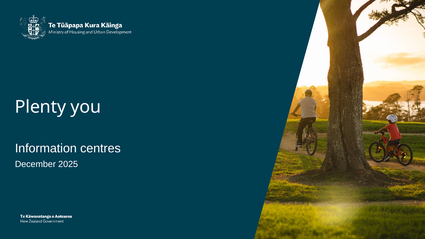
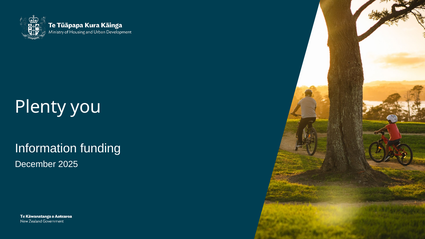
centres: centres -> funding
